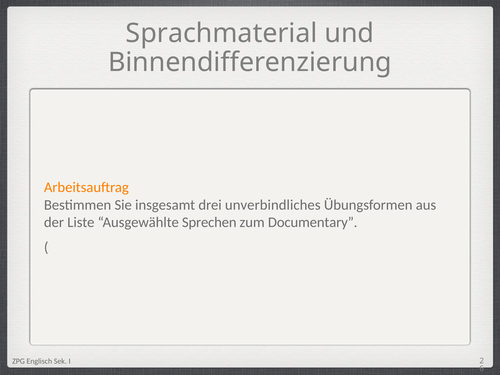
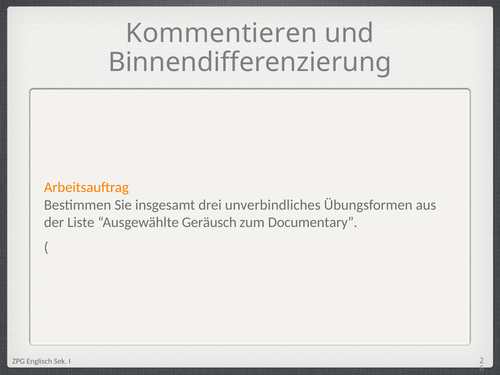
Sprachmaterial: Sprachmaterial -> Kommentieren
Sprechen: Sprechen -> Geräusch
